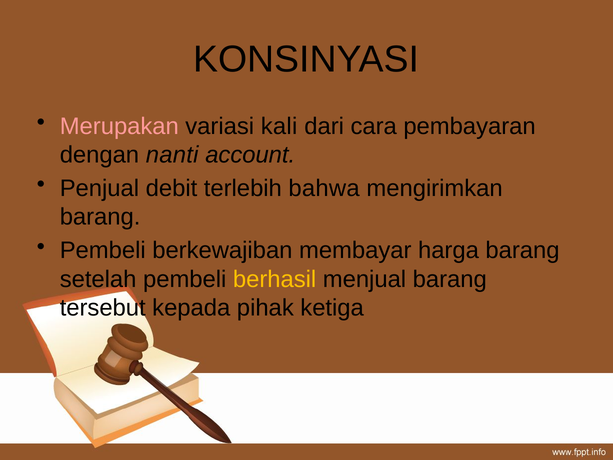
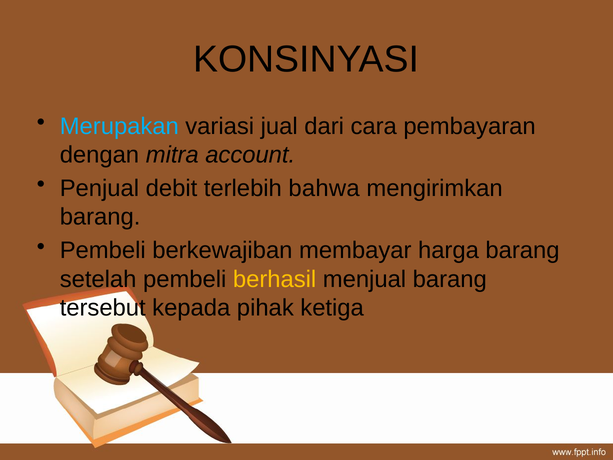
Merupakan colour: pink -> light blue
kali: kali -> jual
nanti: nanti -> mitra
